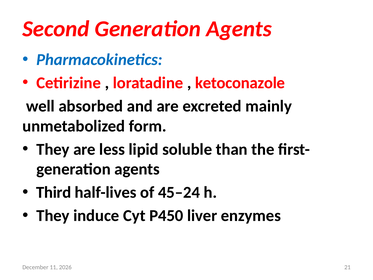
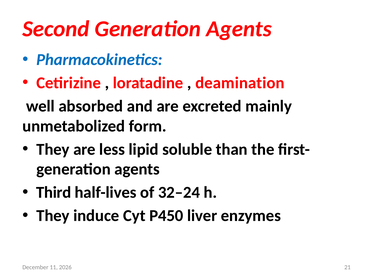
ketoconazole: ketoconazole -> deamination
45–24: 45–24 -> 32–24
